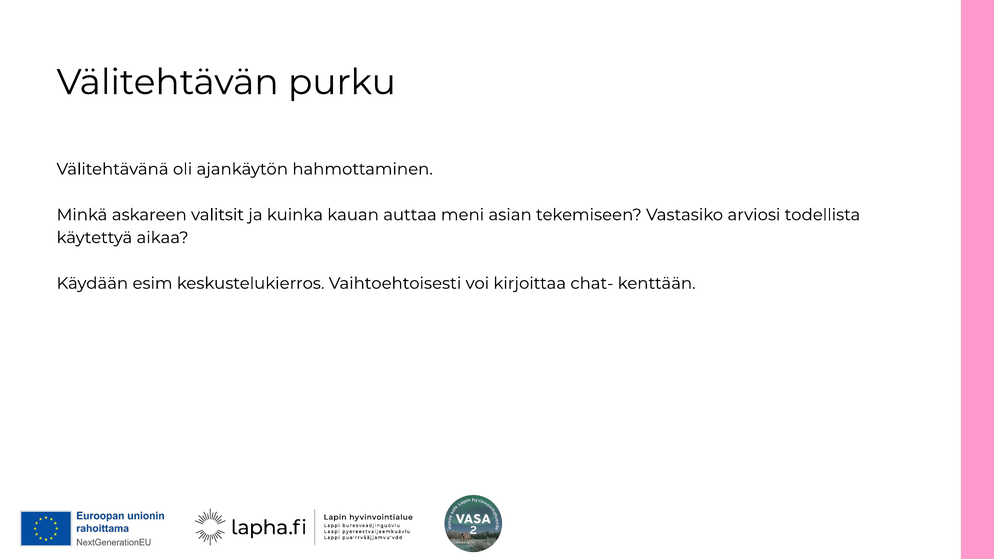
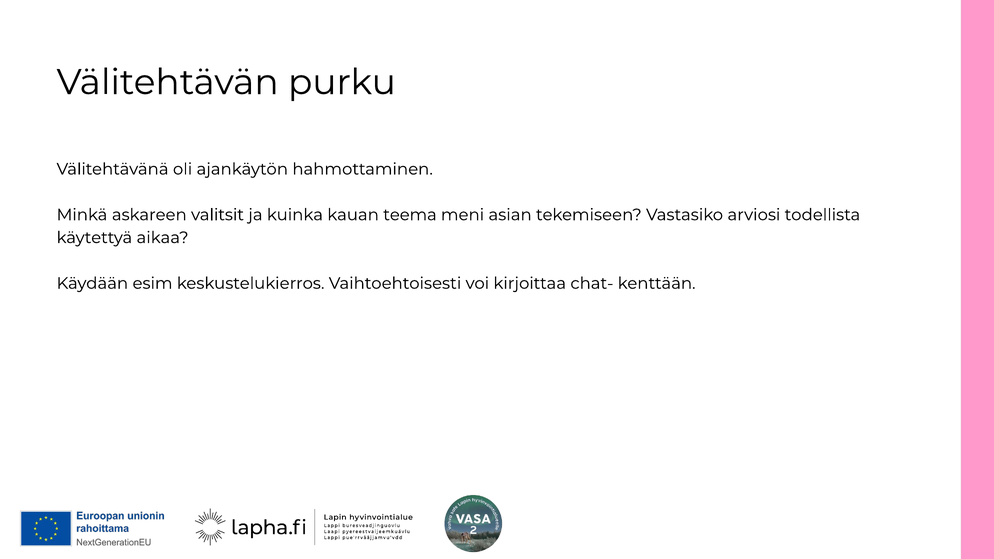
auttaa: auttaa -> teema
